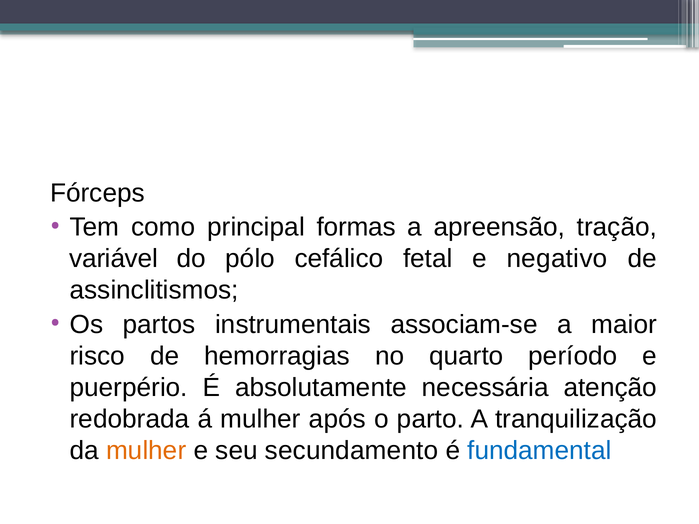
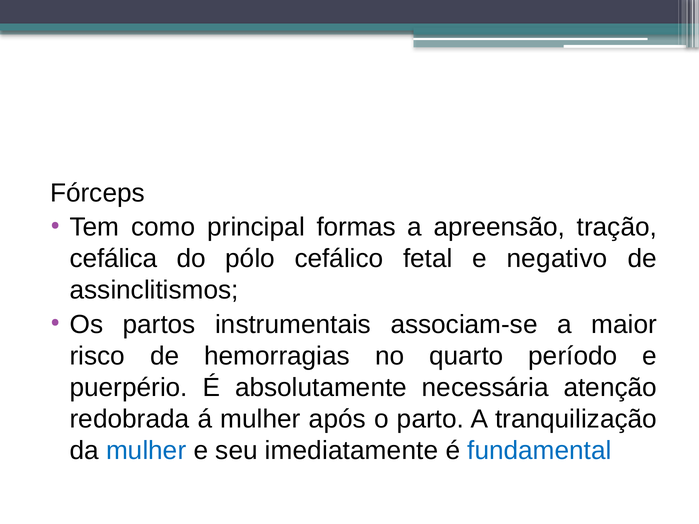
variável: variável -> cefálica
mulher at (146, 451) colour: orange -> blue
secundamento: secundamento -> imediatamente
